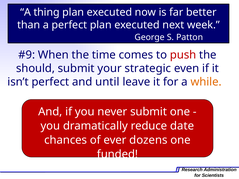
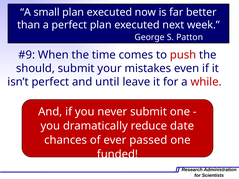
thing: thing -> small
strategic: strategic -> mistakes
while colour: orange -> red
dozens: dozens -> passed
